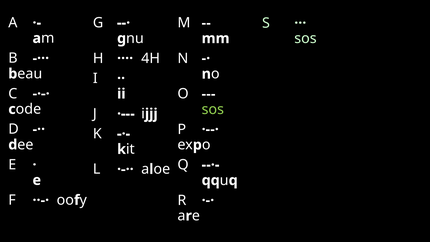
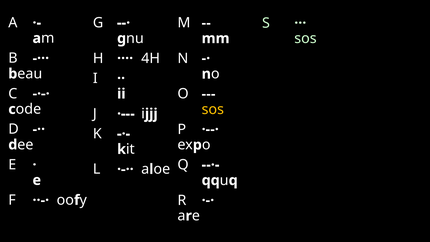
sos at (213, 109) colour: light green -> yellow
